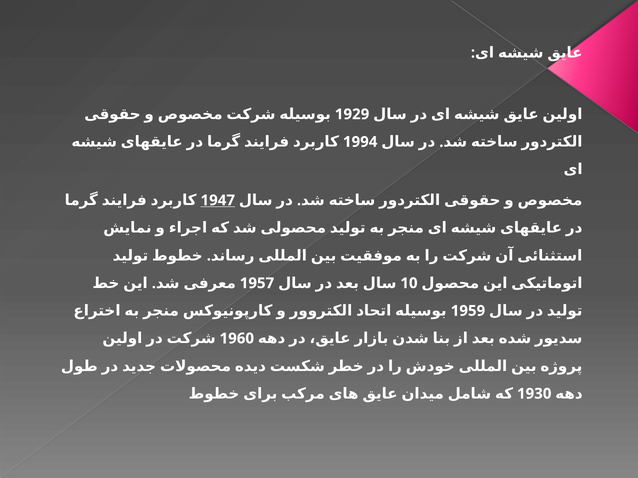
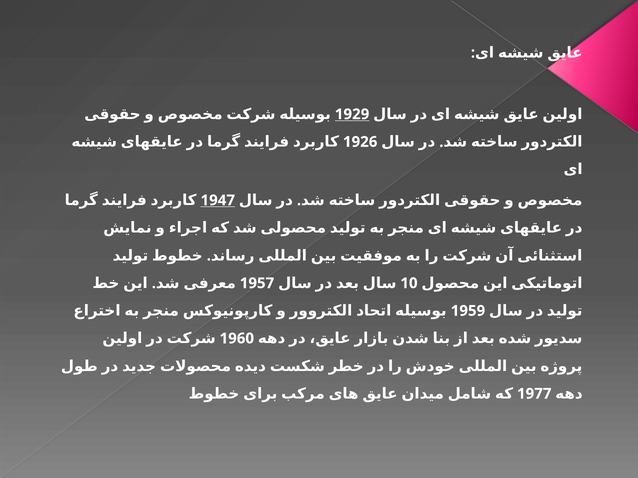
1929 underline: none -> present
1994: 1994 -> 1926
1930: 1930 -> 1977
